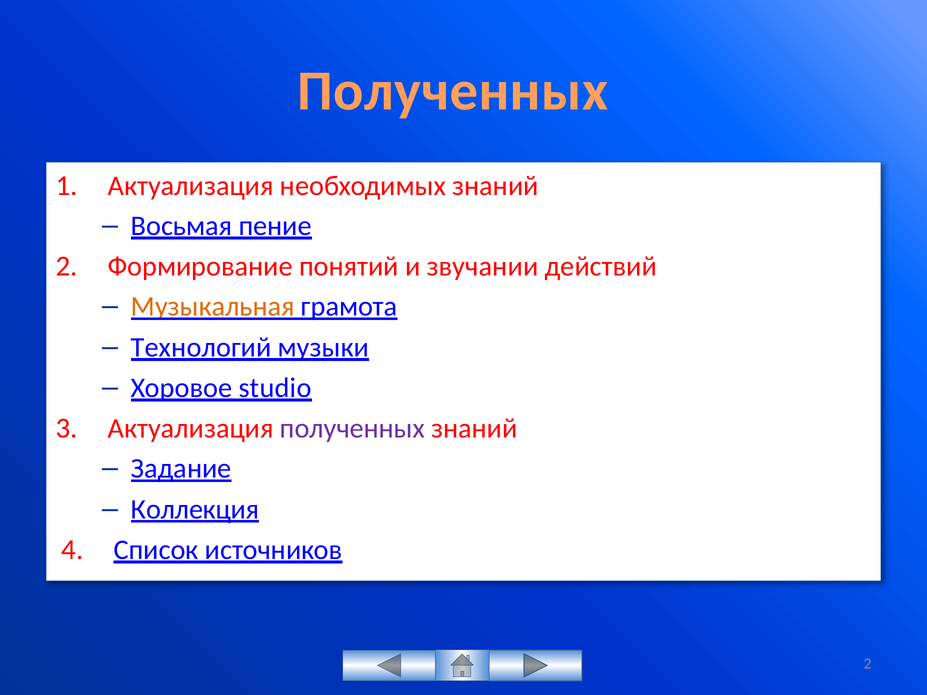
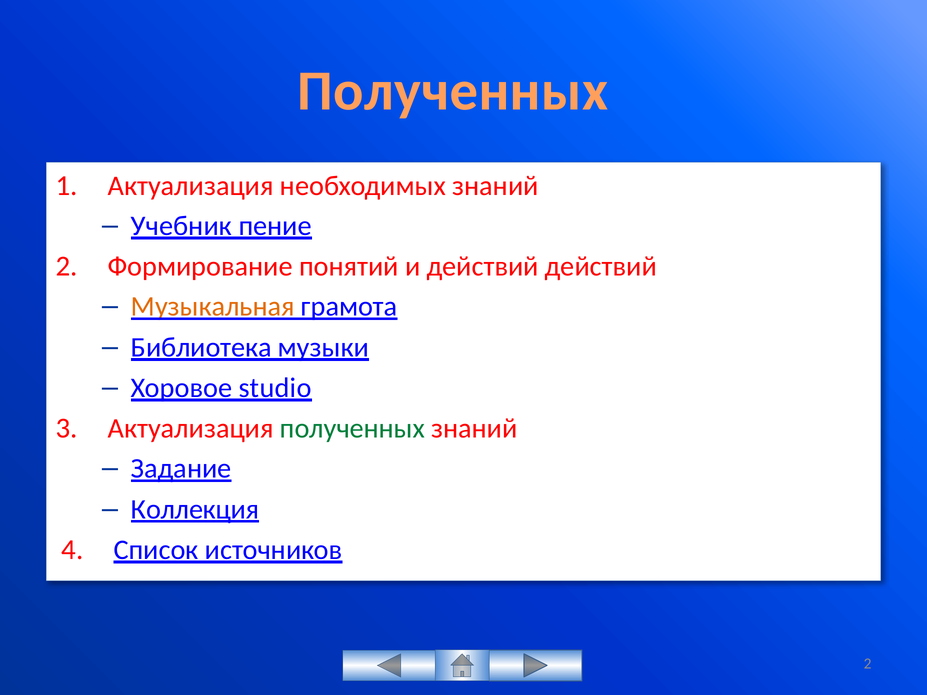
Восьмая: Восьмая -> Учебник
и звучании: звучании -> действий
Технологий: Технологий -> Библиотека
полученных at (352, 429) colour: purple -> green
